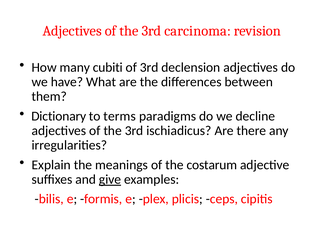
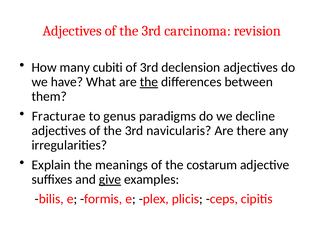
the at (149, 82) underline: none -> present
Dictionary: Dictionary -> Fracturae
terms: terms -> genus
ischiadicus: ischiadicus -> navicularis
